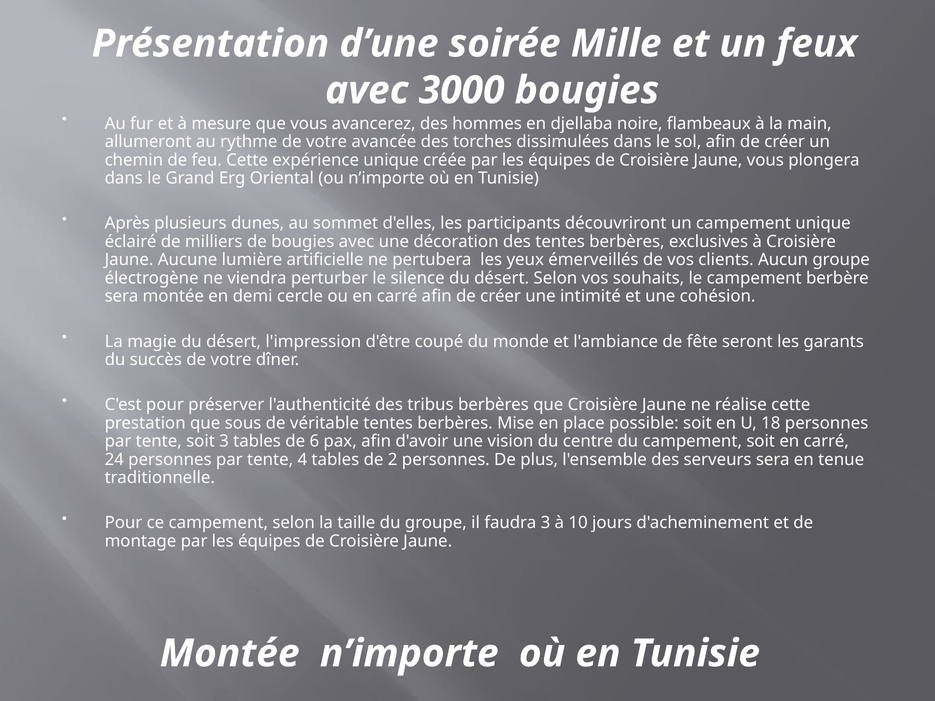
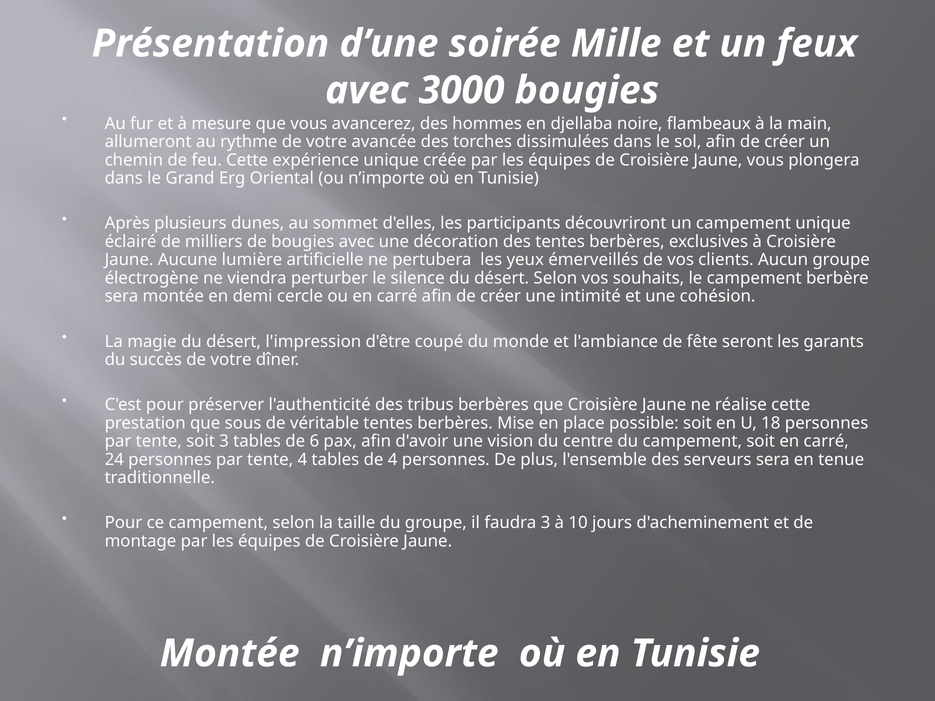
de 2: 2 -> 4
